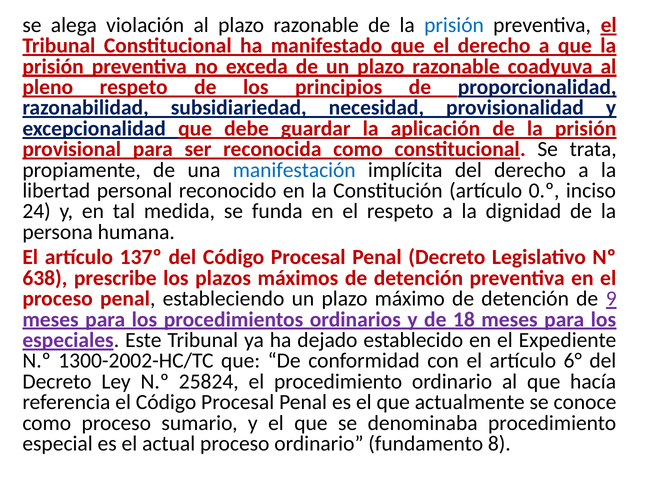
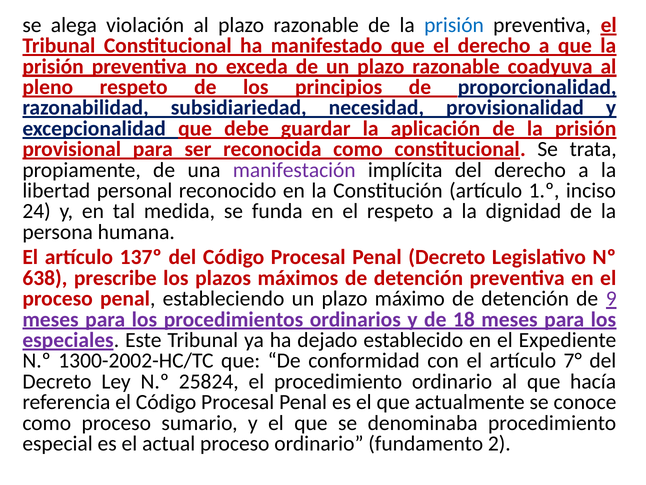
manifestación colour: blue -> purple
0.º: 0.º -> 1.º
6°: 6° -> 7°
8: 8 -> 2
